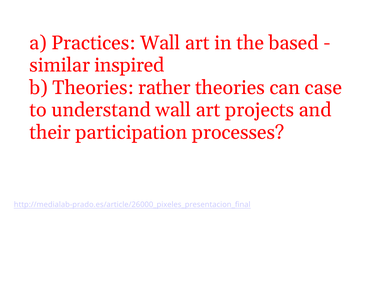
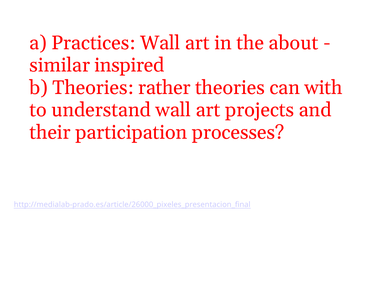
based: based -> about
case: case -> with
